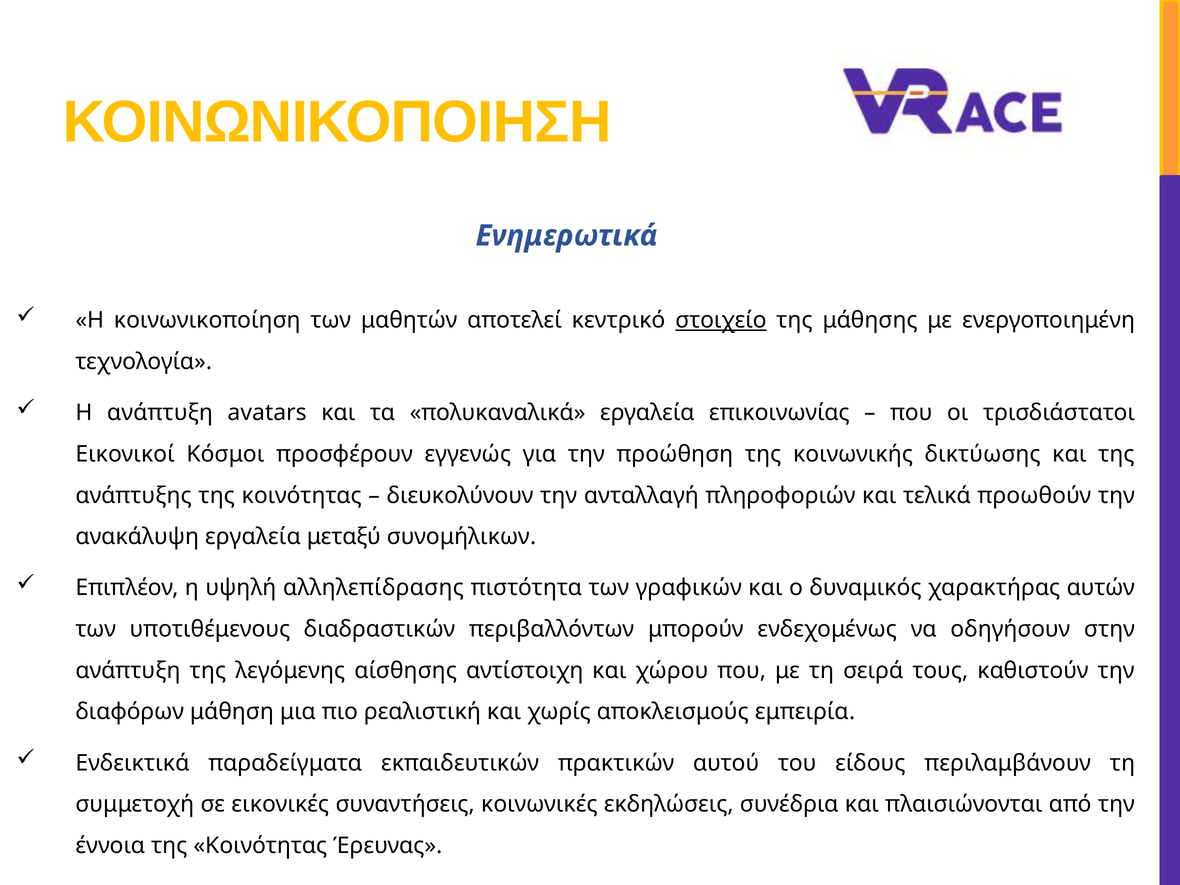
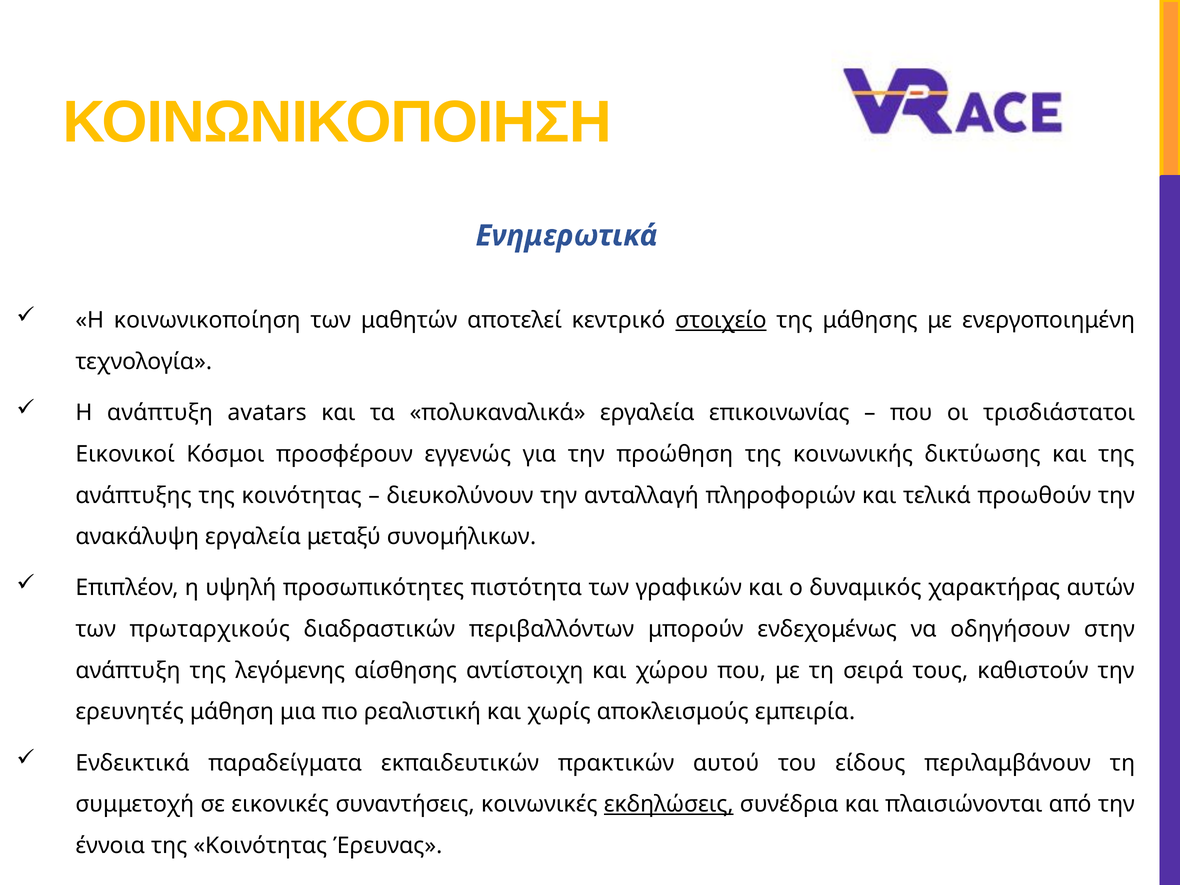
αλληλεπίδρασης: αλληλεπίδρασης -> προσωπικότητες
υποτιθέμενους: υποτιθέμενους -> πρωταρχικούς
διαφόρων: διαφόρων -> ερευνητές
εκδηλώσεις underline: none -> present
